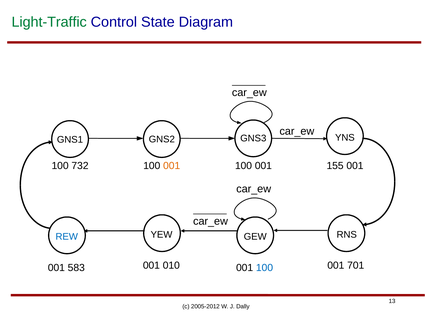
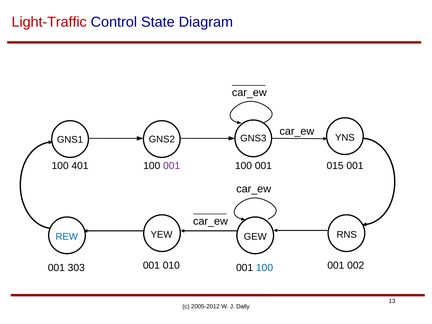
Light-Traffic colour: green -> red
732: 732 -> 401
001 at (172, 166) colour: orange -> purple
155: 155 -> 015
701: 701 -> 002
583: 583 -> 303
